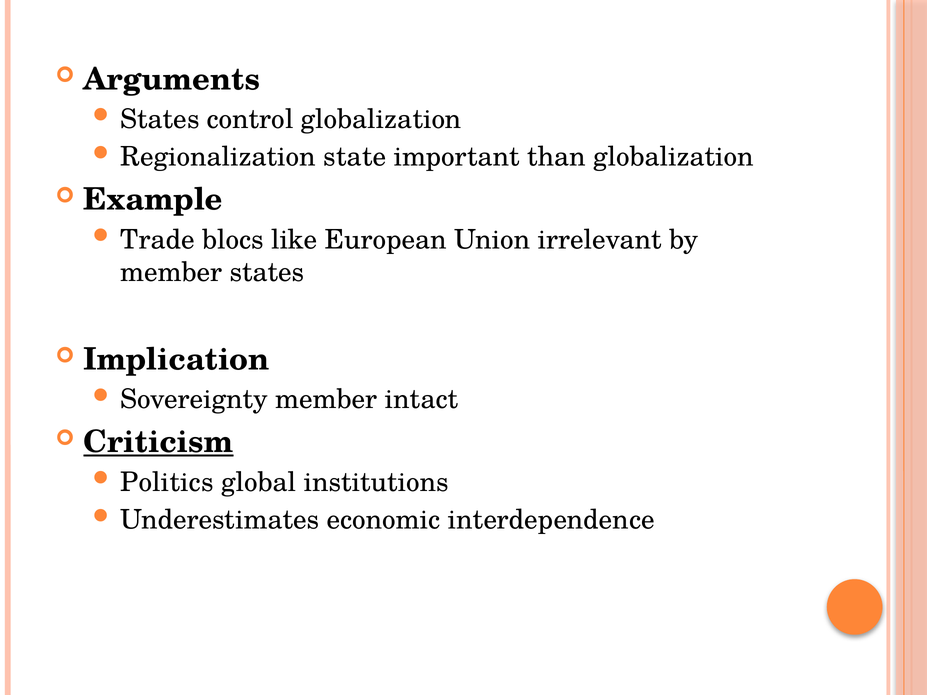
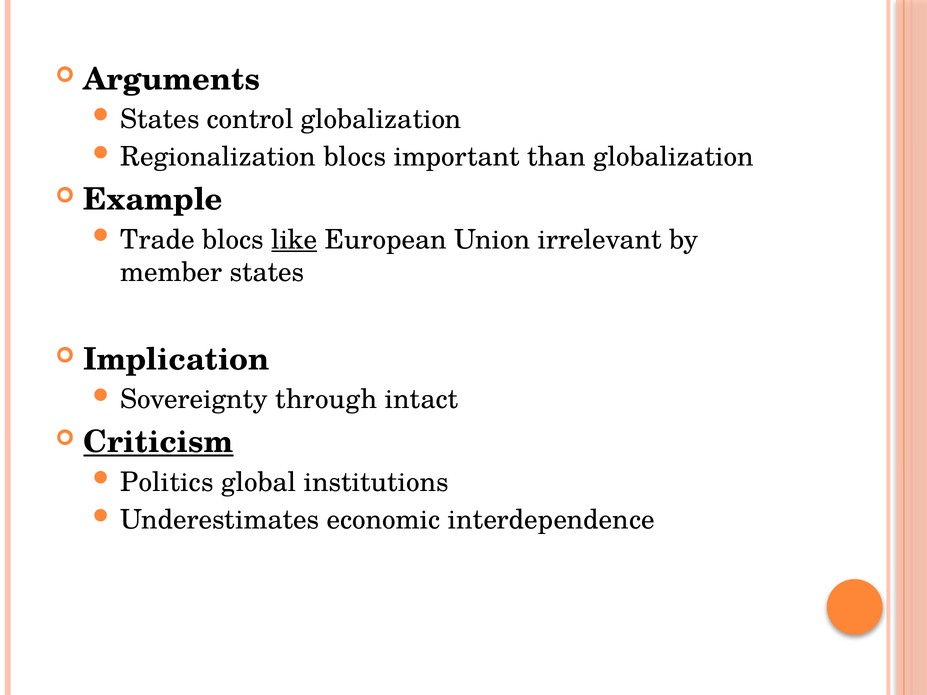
Regionalization state: state -> blocs
like underline: none -> present
Sovereignty member: member -> through
